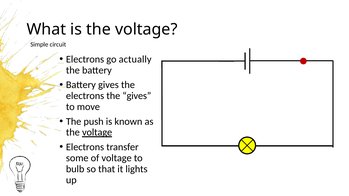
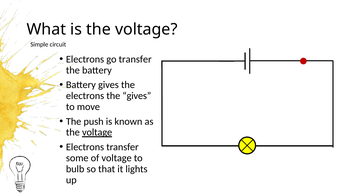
go actually: actually -> transfer
